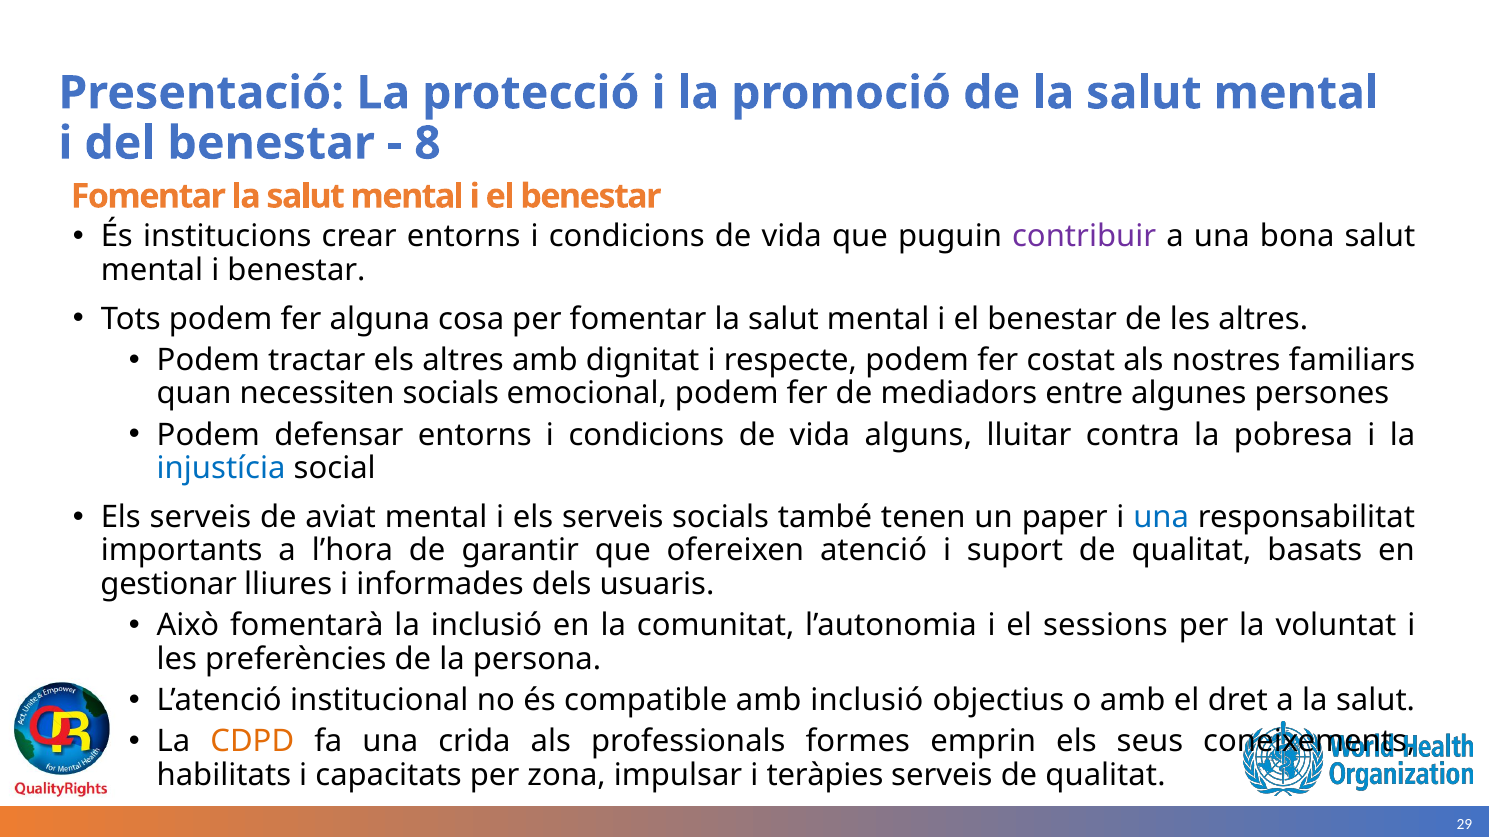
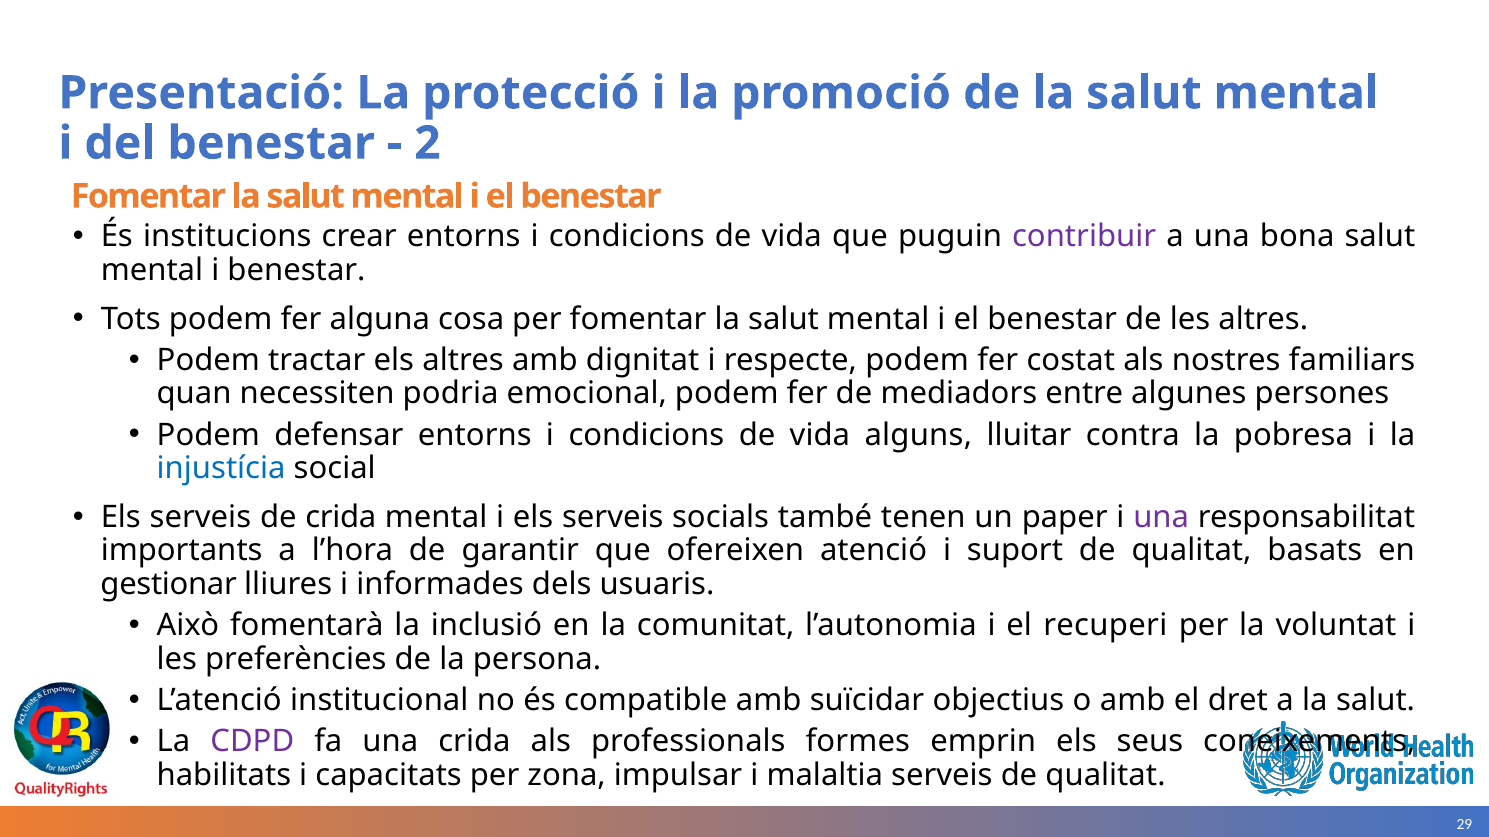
8: 8 -> 2
necessiten socials: socials -> podria
de aviat: aviat -> crida
una at (1161, 518) colour: blue -> purple
sessions: sessions -> recuperi
amb inclusió: inclusió -> suïcidar
CDPD colour: orange -> purple
teràpies: teràpies -> malaltia
